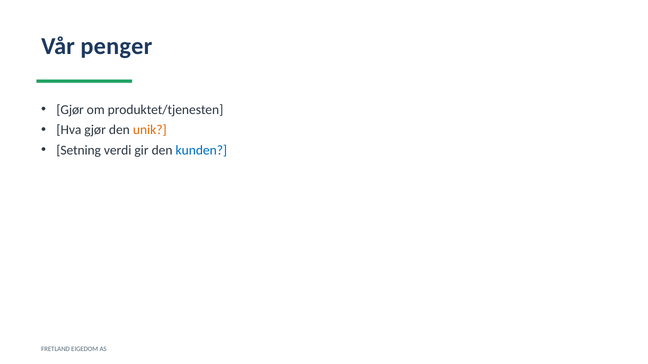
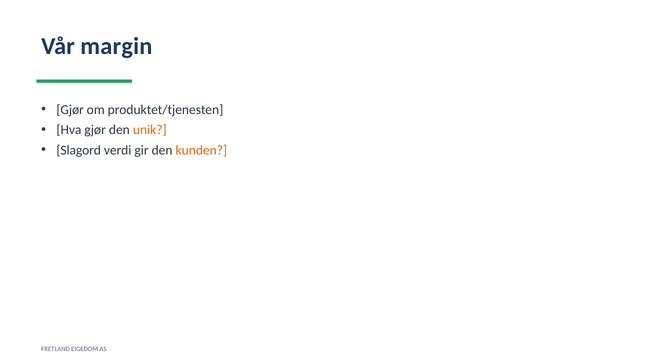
penger: penger -> margin
Setning: Setning -> Slagord
kunden colour: blue -> orange
